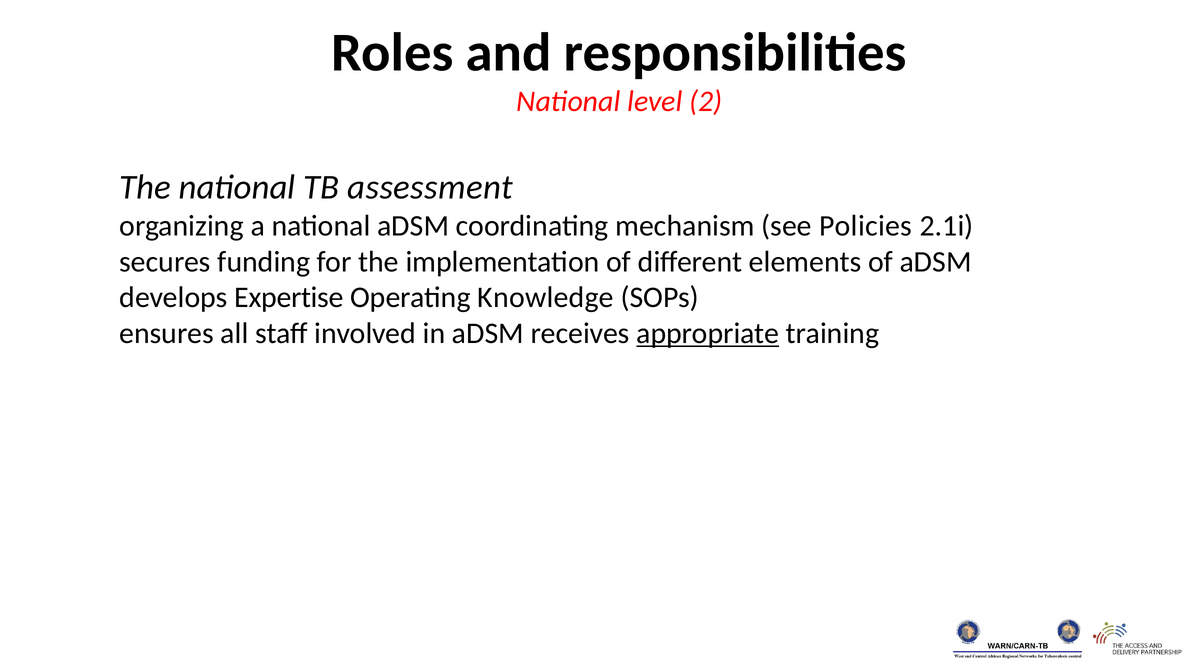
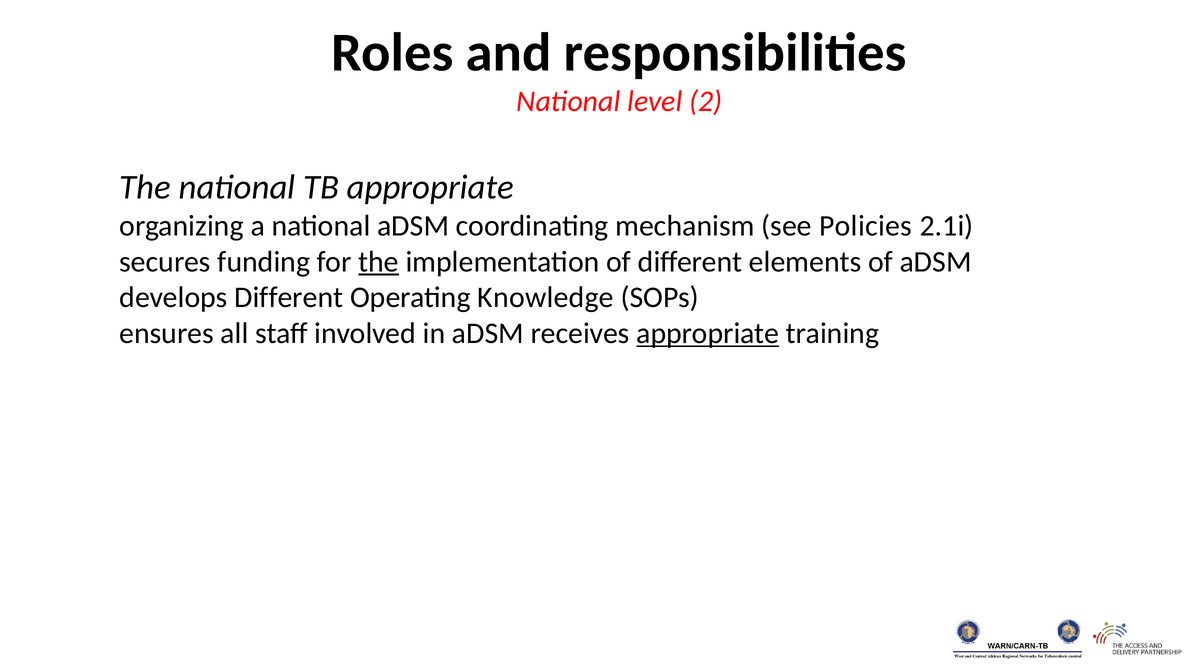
TB assessment: assessment -> appropriate
the at (379, 262) underline: none -> present
develops Expertise: Expertise -> Different
